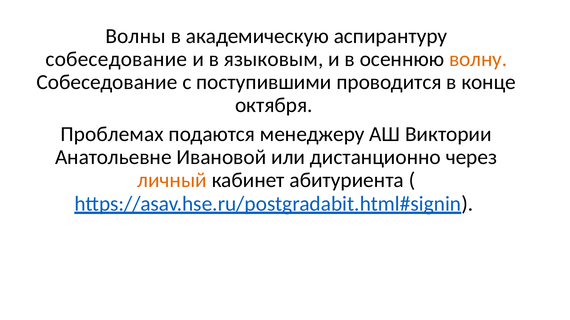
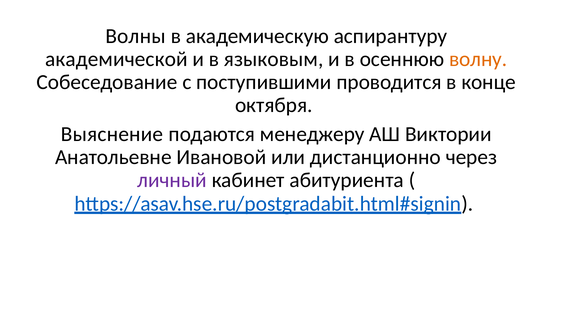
собеседование at (116, 59): собеседование -> академической
Проблемах: Проблемах -> Выяснение
личный colour: orange -> purple
